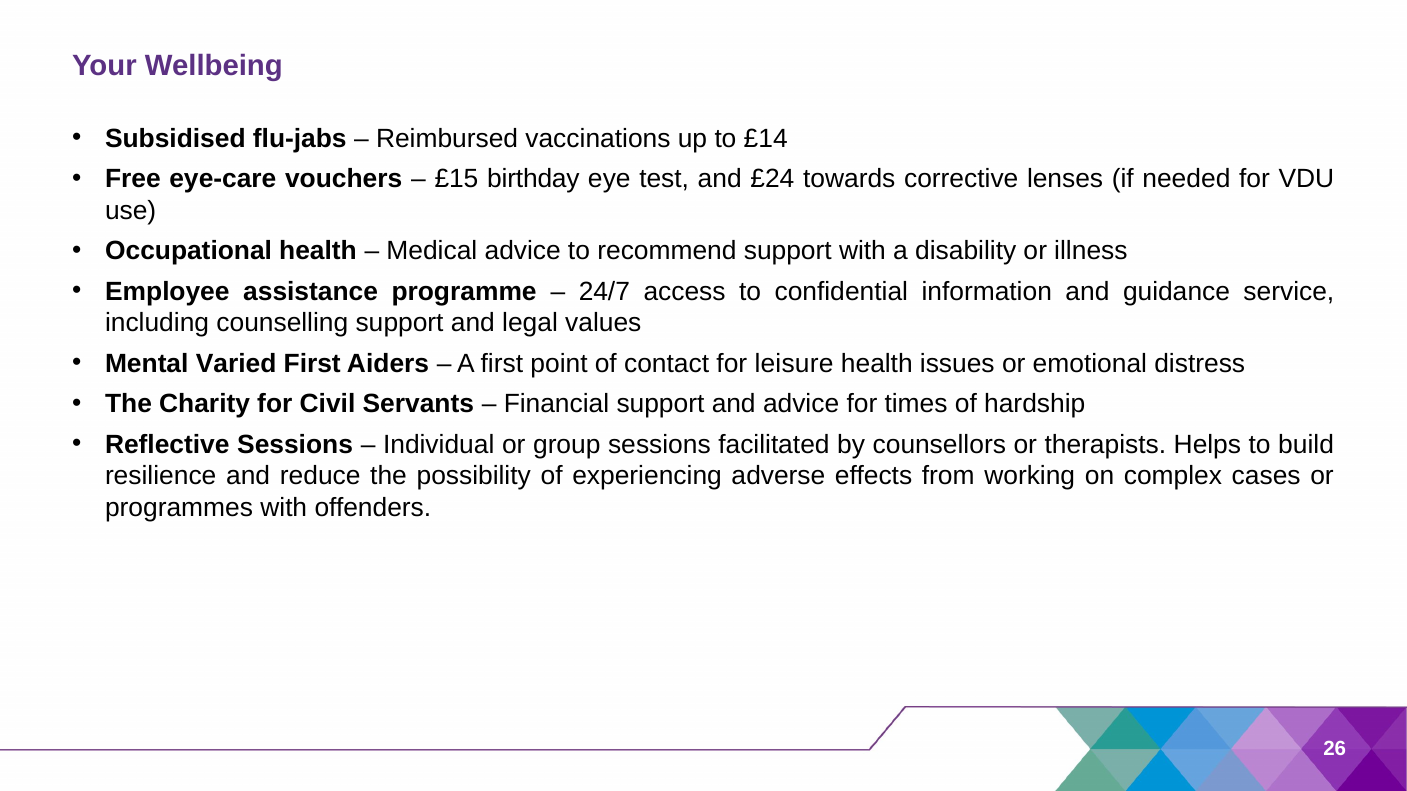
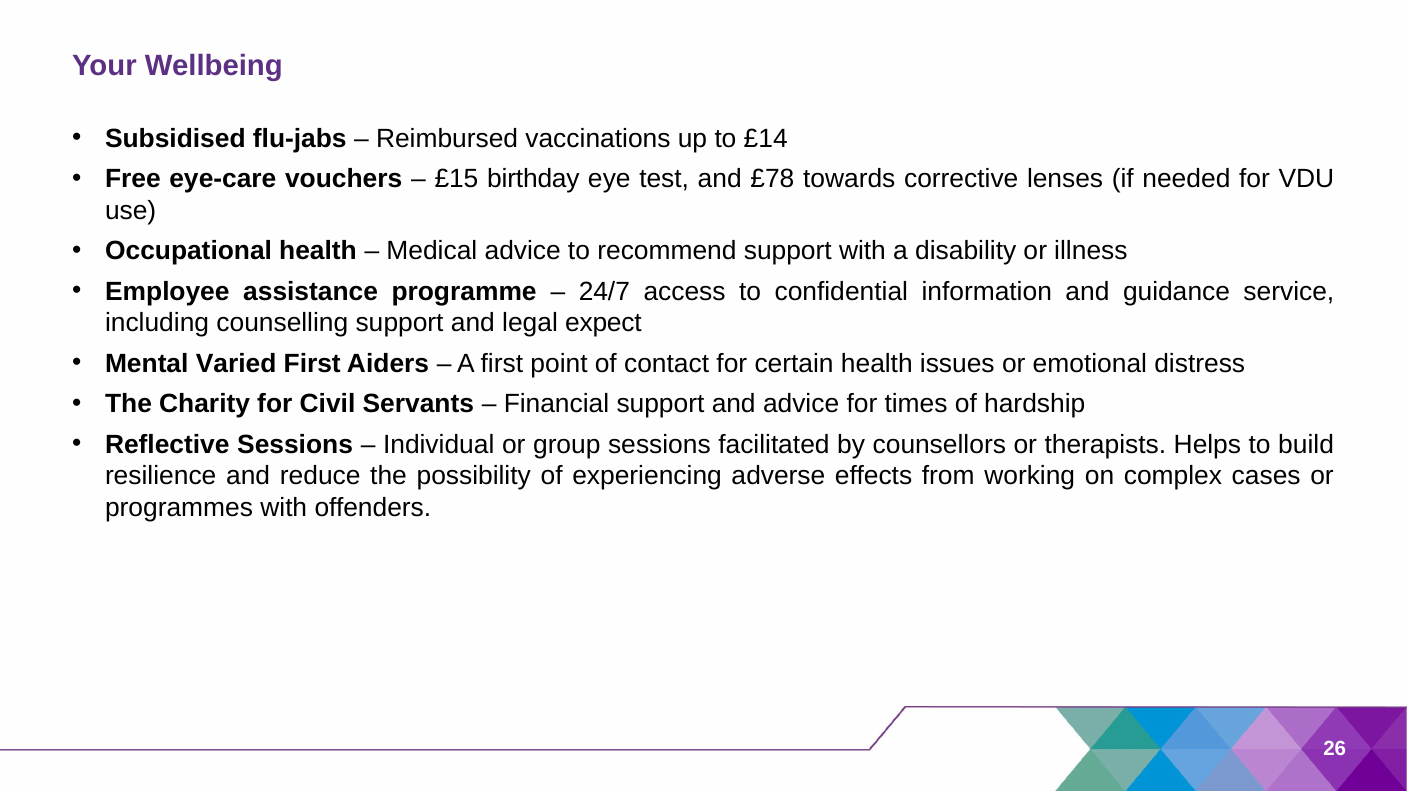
£24: £24 -> £78
values: values -> expect
leisure: leisure -> certain
